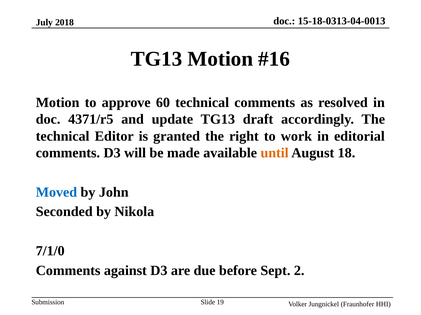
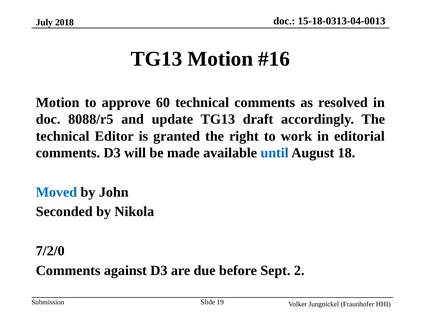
4371/r5: 4371/r5 -> 8088/r5
until colour: orange -> blue
7/1/0: 7/1/0 -> 7/2/0
